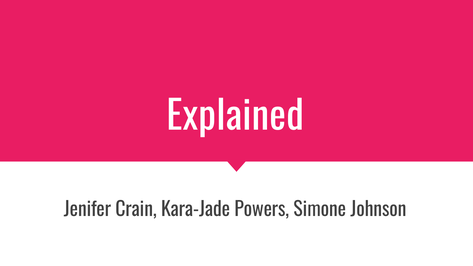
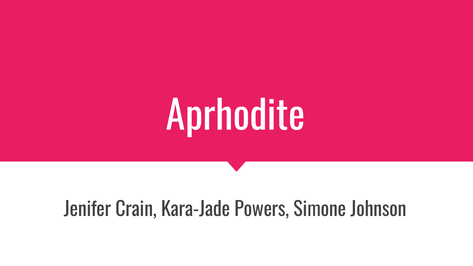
Explained: Explained -> Aprhodite
